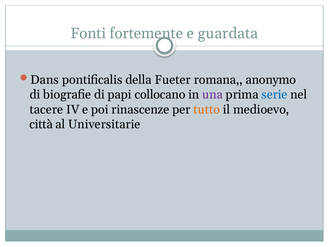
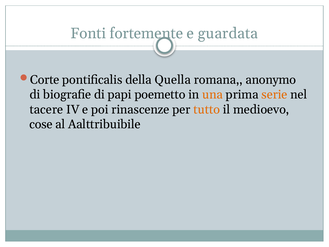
Dans: Dans -> Corte
Fueter: Fueter -> Quella
collocano: collocano -> poemetto
una colour: purple -> orange
serie colour: blue -> orange
città: città -> cose
Universitarie: Universitarie -> Aalttribuibile
